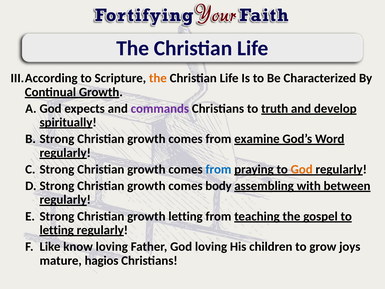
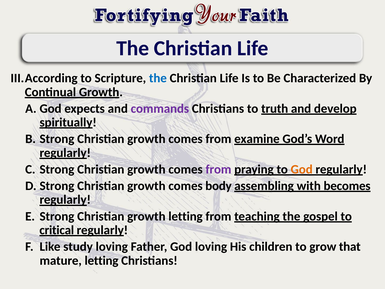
the at (158, 78) colour: orange -> blue
from at (218, 169) colour: blue -> purple
between: between -> becomes
letting at (57, 230): letting -> critical
know: know -> study
joys: joys -> that
mature hagios: hagios -> letting
